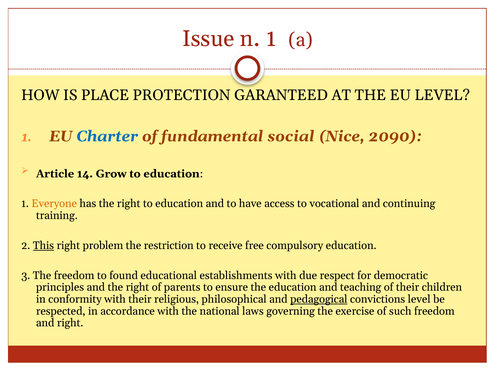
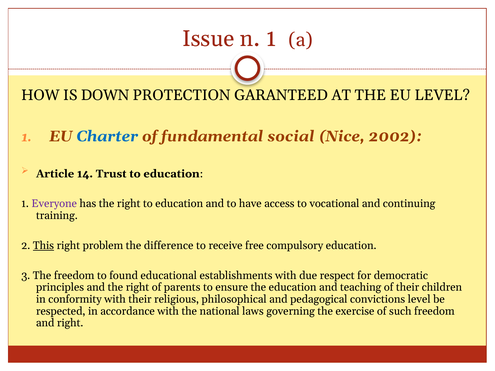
PLACE: PLACE -> DOWN
2090: 2090 -> 2002
Grow: Grow -> Trust
Everyone colour: orange -> purple
restriction: restriction -> difference
pedagogical underline: present -> none
